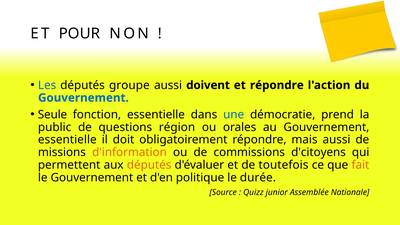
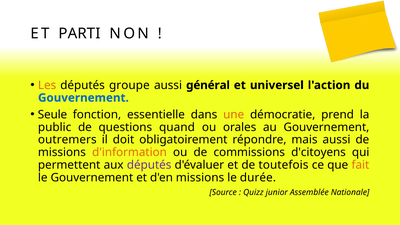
POUR: POUR -> PARTI
Les colour: blue -> orange
doivent: doivent -> général
et répondre: répondre -> universel
une colour: blue -> orange
région: région -> quand
essentielle at (67, 140): essentielle -> outremers
députés at (149, 165) colour: orange -> purple
d'en politique: politique -> missions
